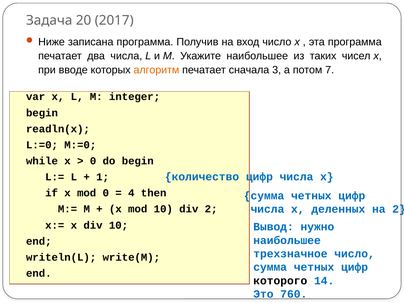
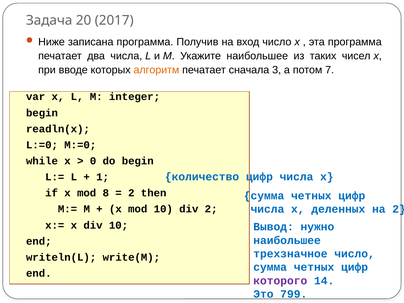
mod 0: 0 -> 8
4 at (131, 193): 4 -> 2
которого colour: black -> purple
760: 760 -> 799
